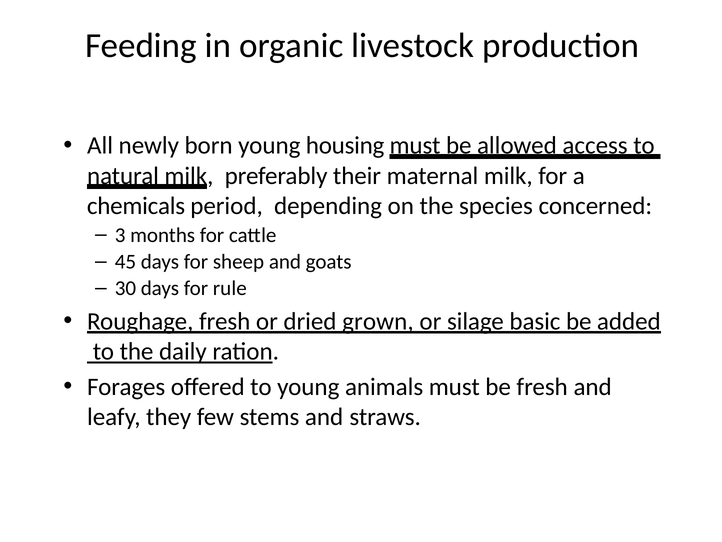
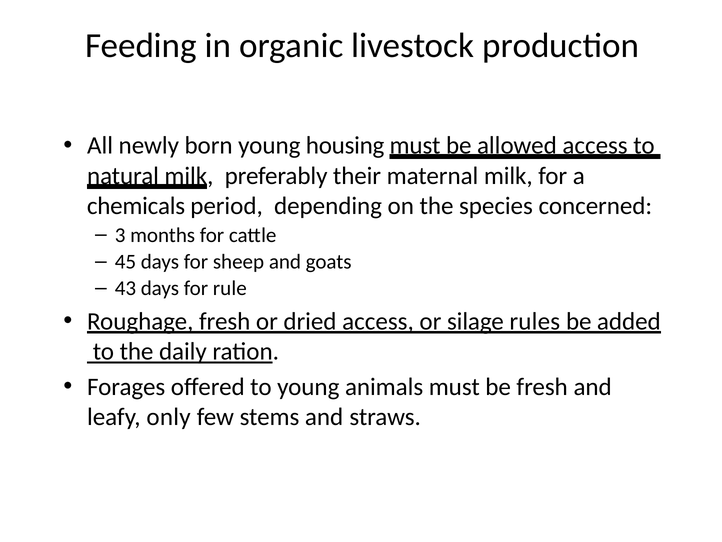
30: 30 -> 43
dried grown: grown -> access
basic: basic -> rules
they: they -> only
